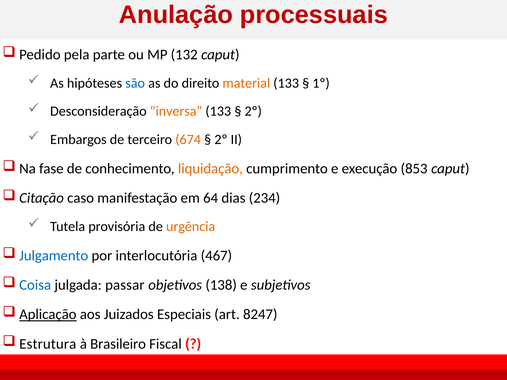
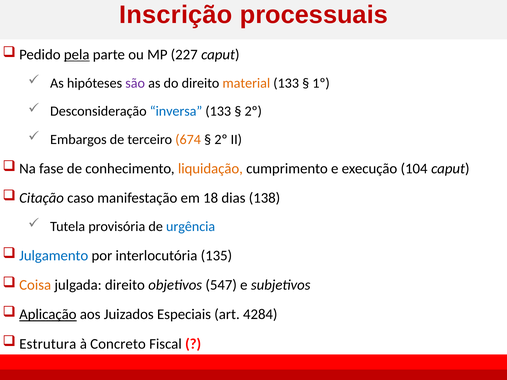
Anulação: Anulação -> Inscrição
pela underline: none -> present
132: 132 -> 227
são colour: blue -> purple
inversa colour: orange -> blue
853: 853 -> 104
64: 64 -> 18
234: 234 -> 138
urgência colour: orange -> blue
467: 467 -> 135
Coisa colour: blue -> orange
julgada passar: passar -> direito
138: 138 -> 547
8247: 8247 -> 4284
Brasileiro: Brasileiro -> Concreto
